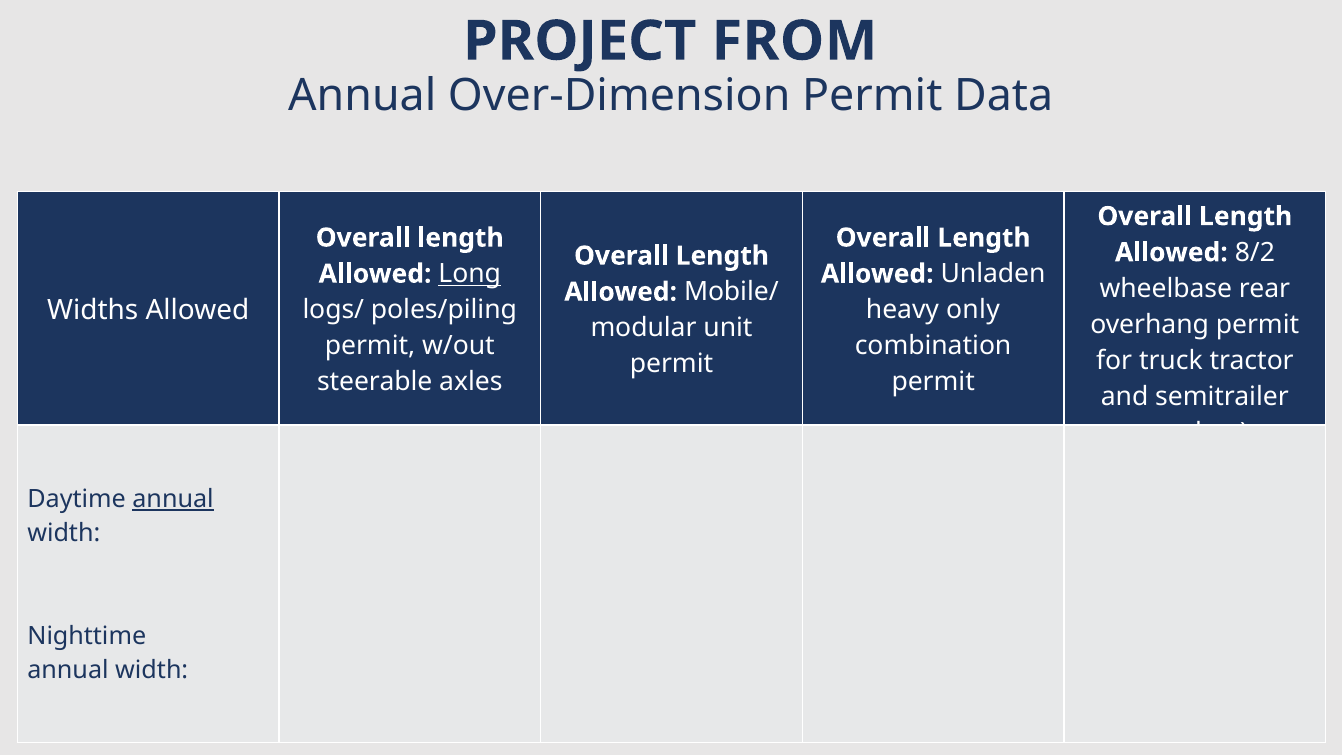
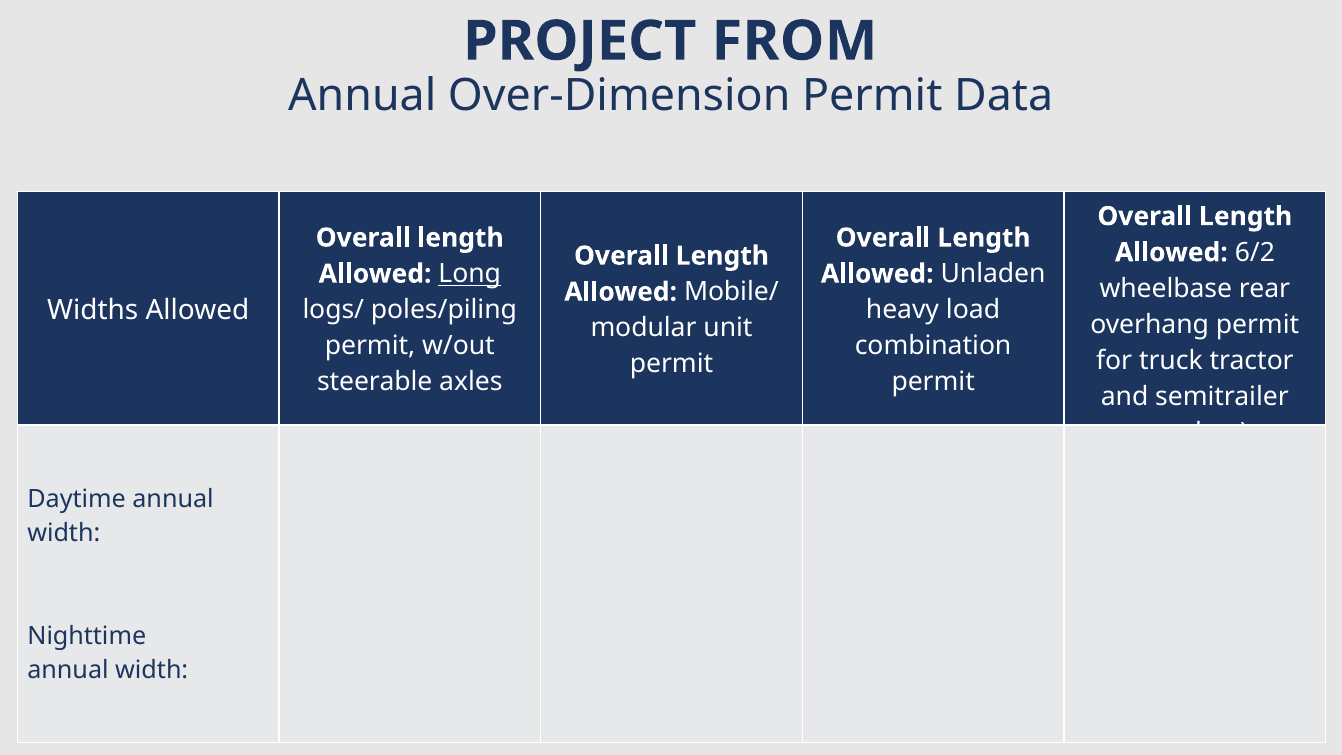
8/2: 8/2 -> 6/2
only: only -> load
annual at (173, 499) underline: present -> none
